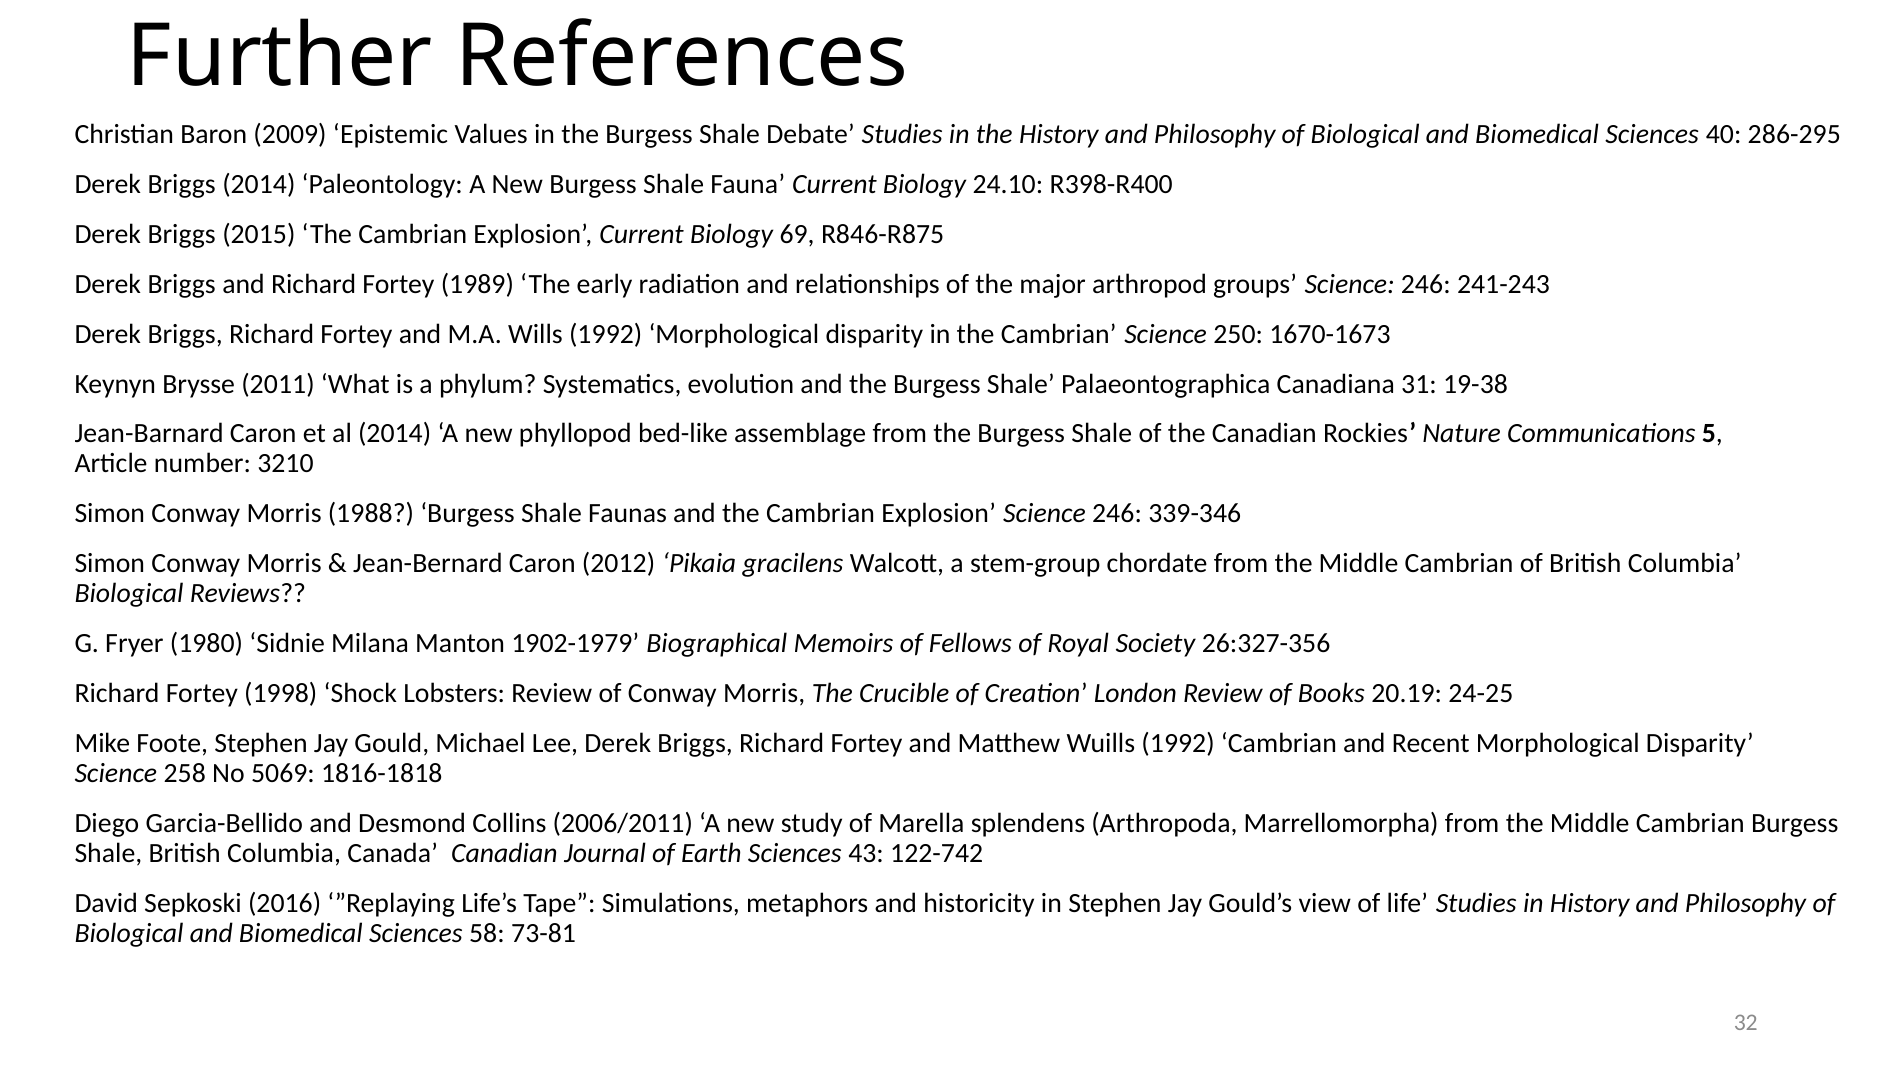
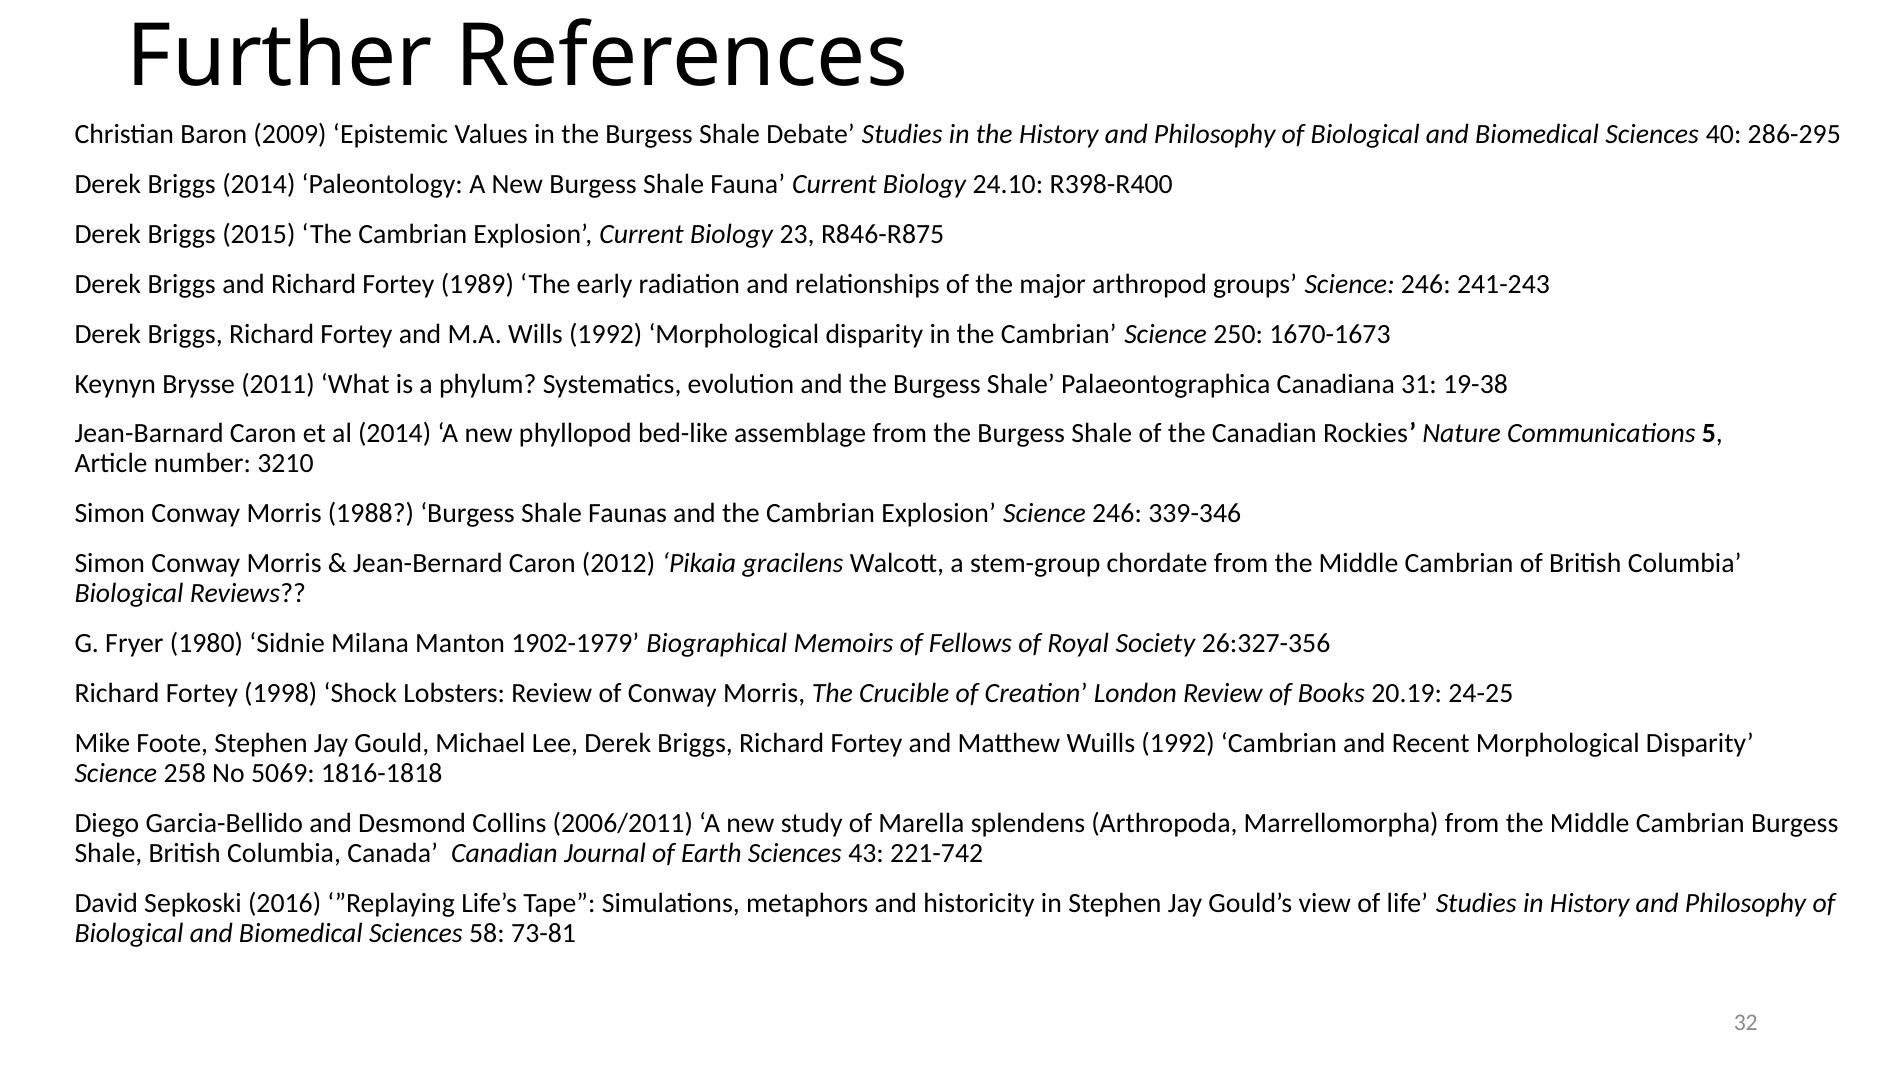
69: 69 -> 23
122-742: 122-742 -> 221-742
